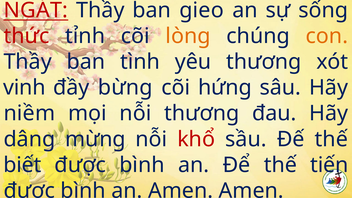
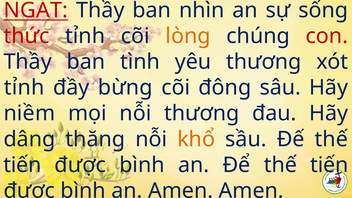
gieo: gieo -> nhìn
con colour: orange -> red
vinh at (24, 88): vinh -> tỉnh
hứng: hứng -> đông
mừng: mừng -> thăng
khổ colour: red -> orange
biết at (22, 165): biết -> tiến
